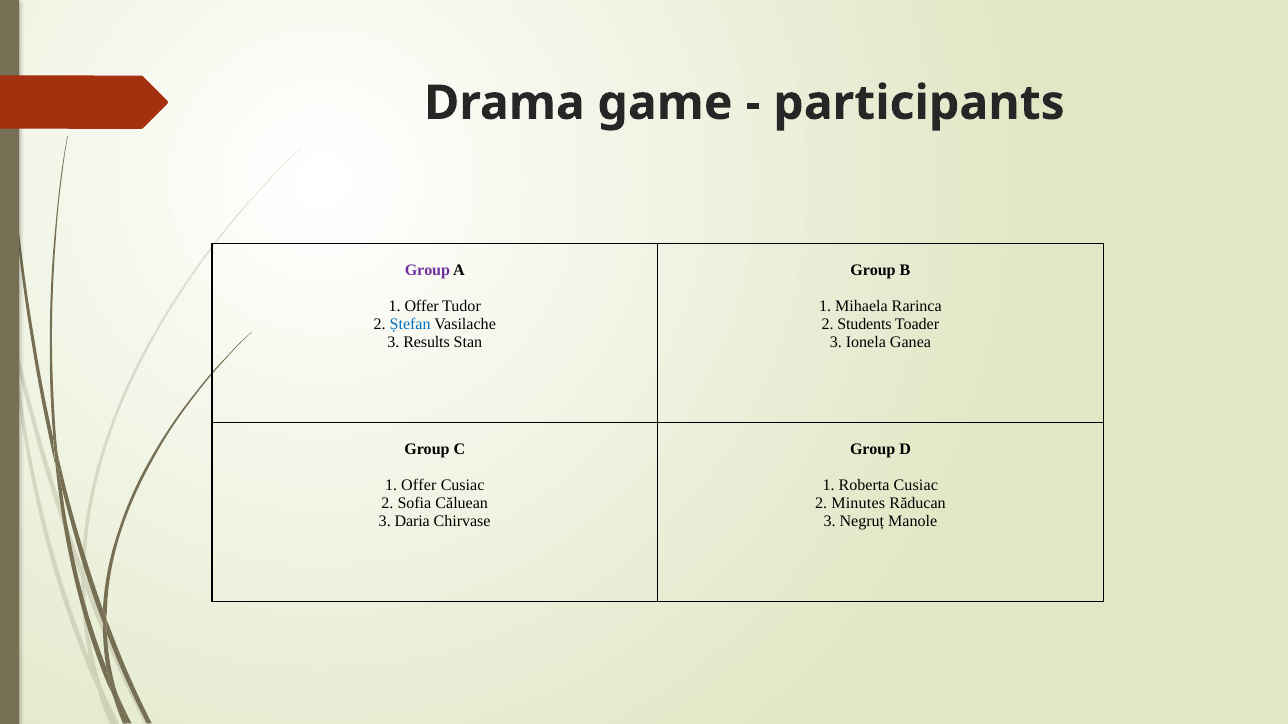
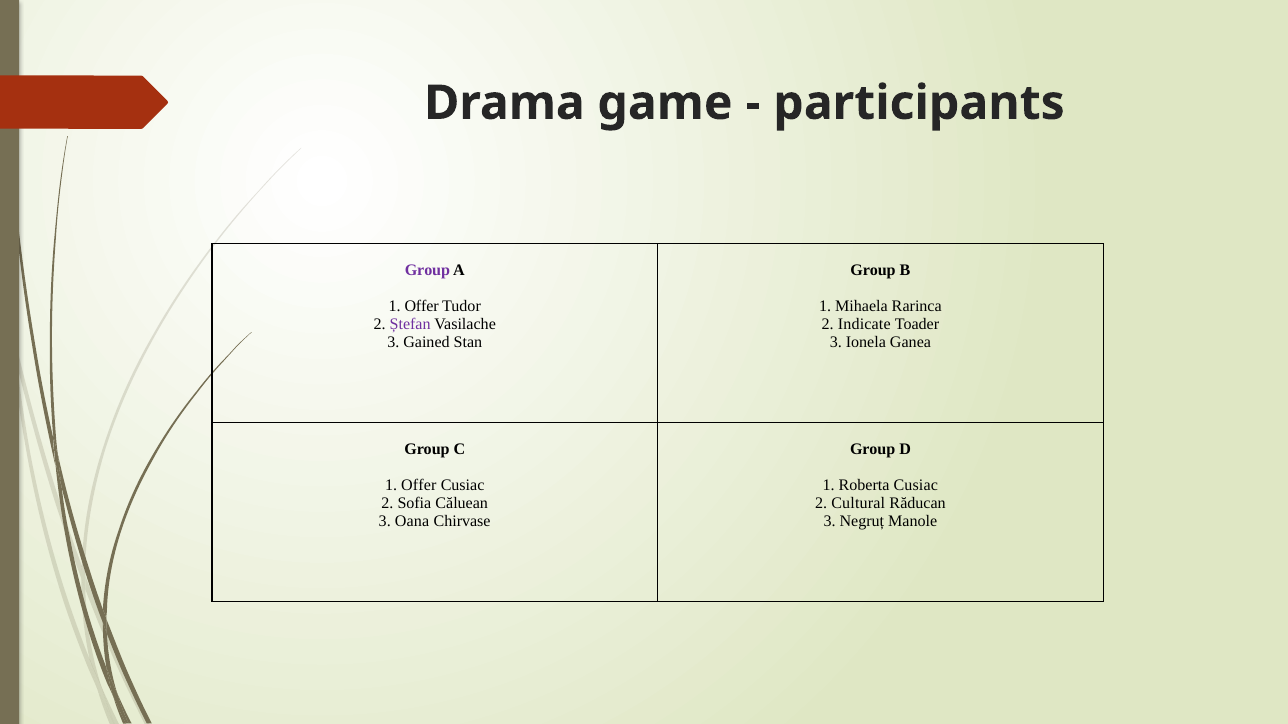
Ștefan colour: blue -> purple
Students: Students -> Indicate
Results: Results -> Gained
Minutes: Minutes -> Cultural
Daria: Daria -> Oana
